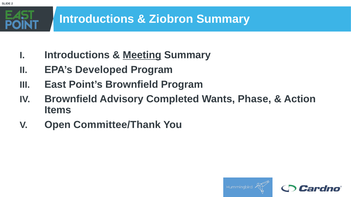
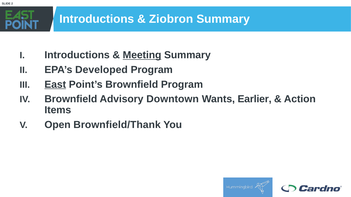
East underline: none -> present
Completed: Completed -> Downtown
Phase: Phase -> Earlier
Committee/Thank: Committee/Thank -> Brownfield/Thank
